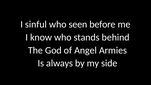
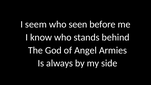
sinful: sinful -> seem
